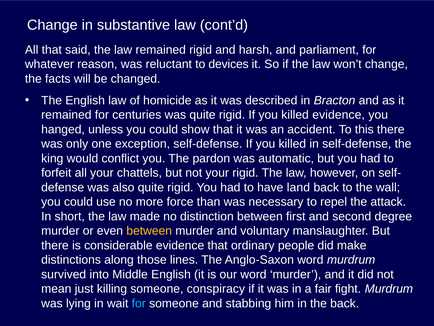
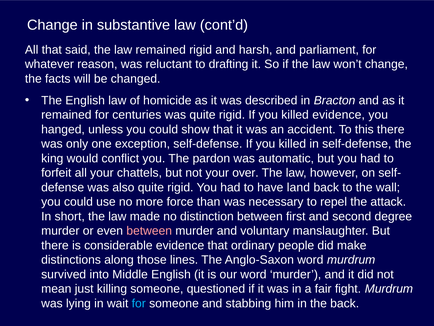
devices: devices -> drafting
your rigid: rigid -> over
between at (149, 231) colour: yellow -> pink
conspiracy: conspiracy -> questioned
